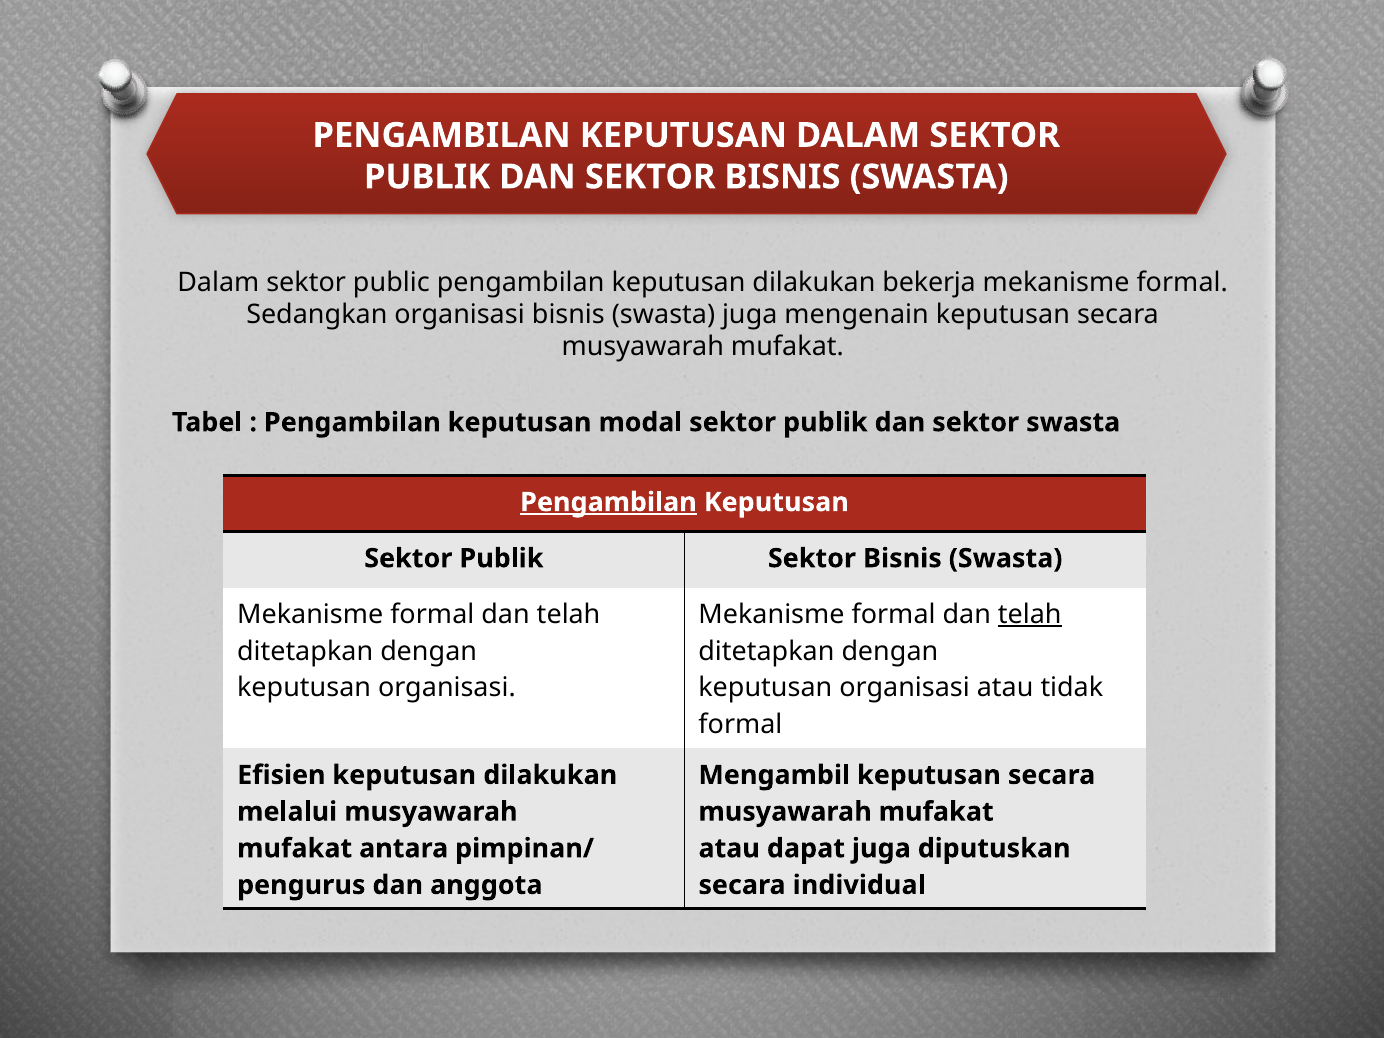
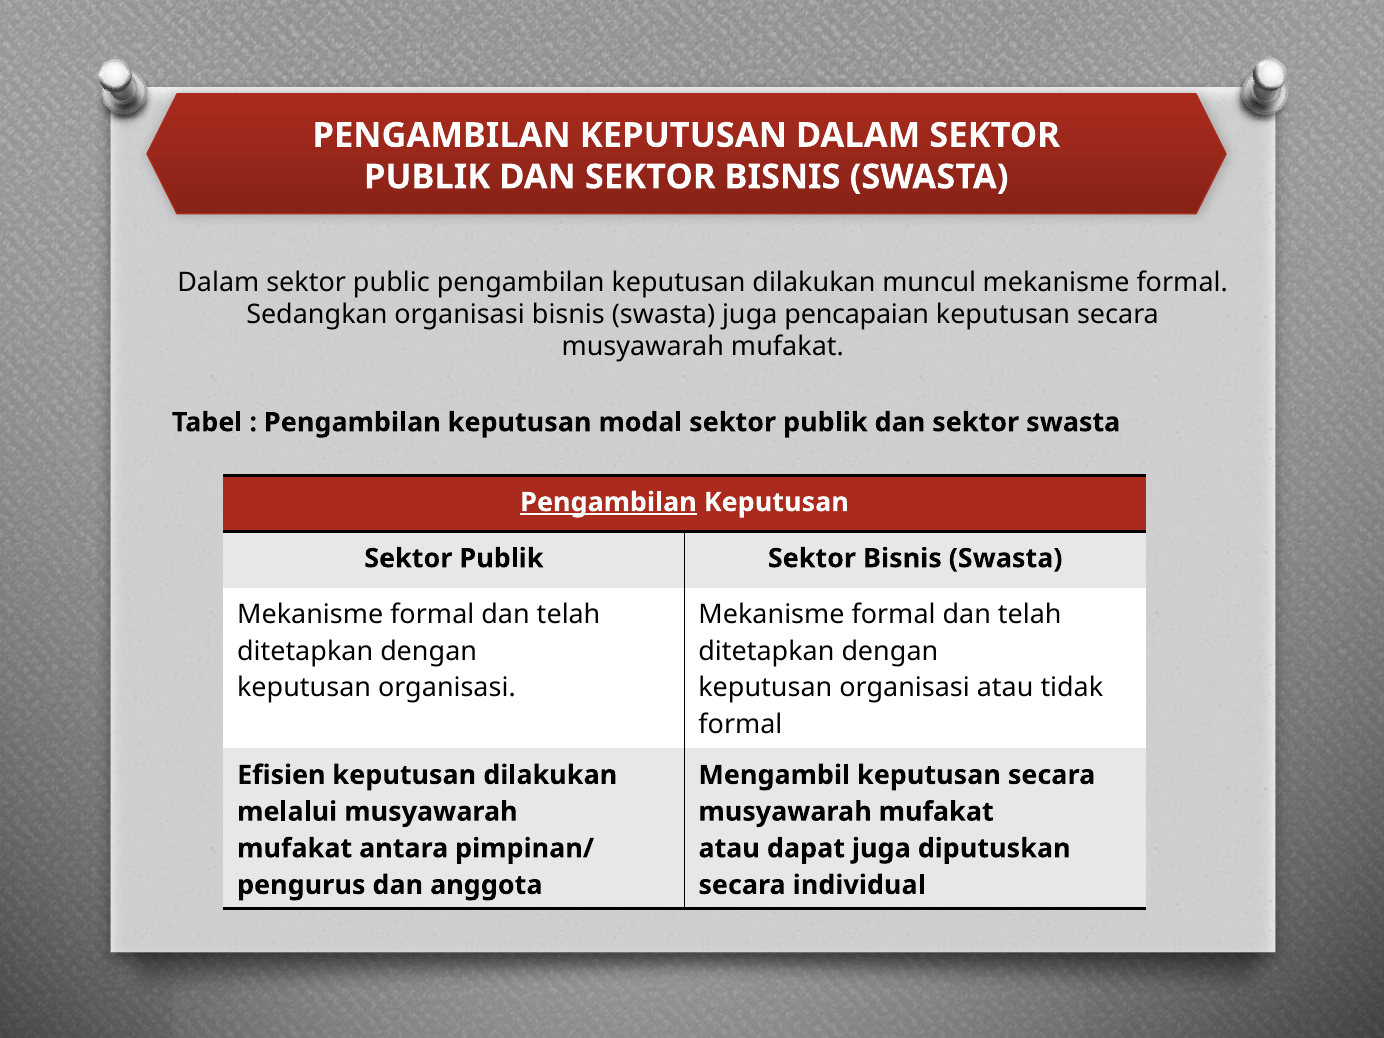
bekerja: bekerja -> muncul
mengenain: mengenain -> pencapaian
telah at (1030, 615) underline: present -> none
